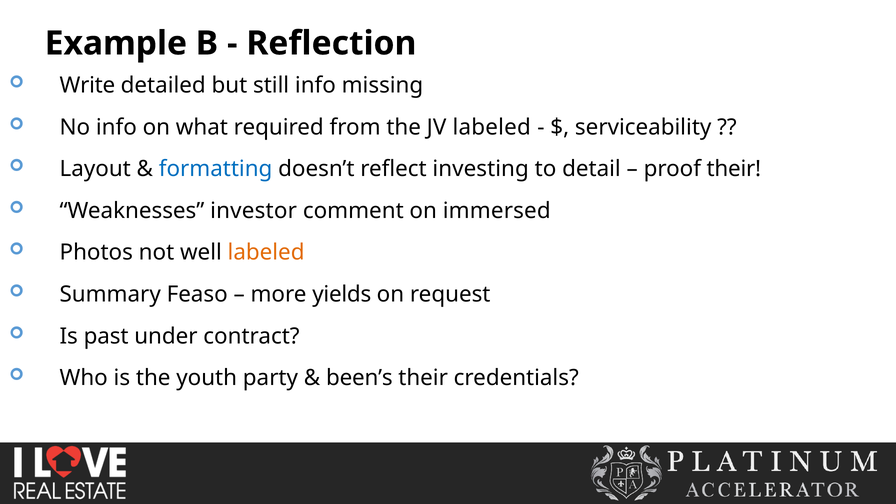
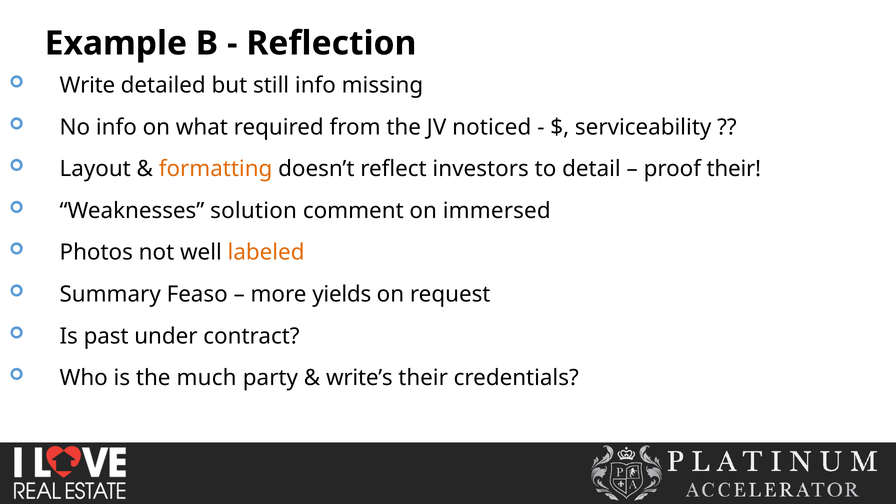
JV labeled: labeled -> noticed
formatting colour: blue -> orange
investing: investing -> investors
investor: investor -> solution
youth: youth -> much
been’s: been’s -> write’s
